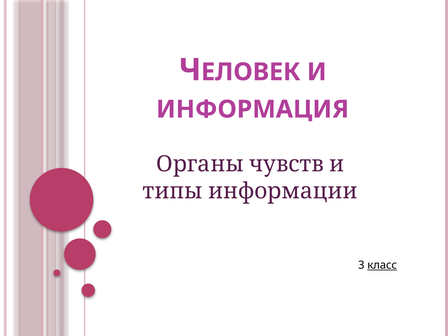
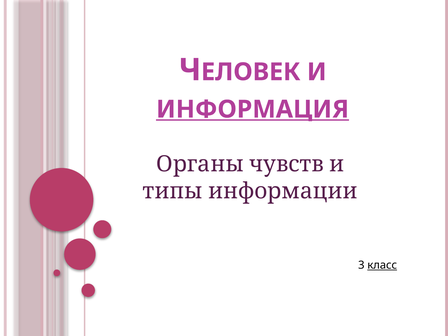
ИНФОРМАЦИЯ underline: none -> present
